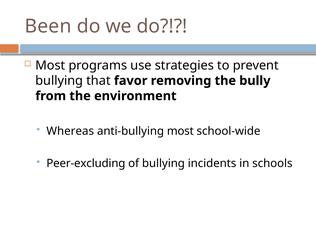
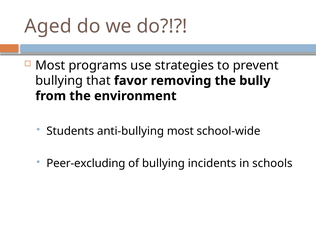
Been: Been -> Aged
Whereas: Whereas -> Students
